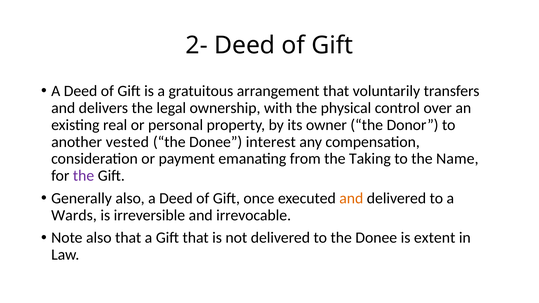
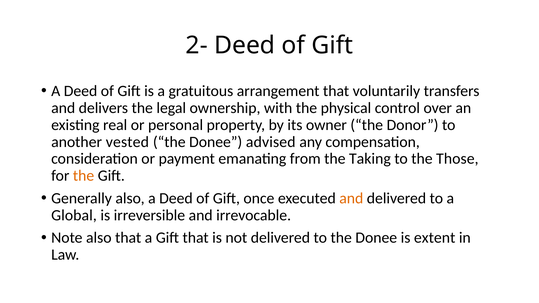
interest: interest -> advised
Name: Name -> Those
the at (84, 176) colour: purple -> orange
Wards: Wards -> Global
